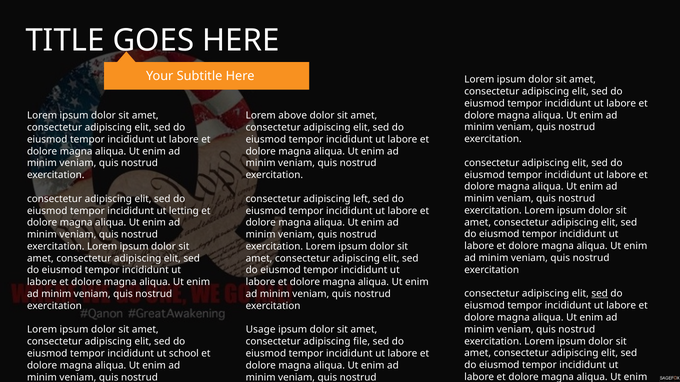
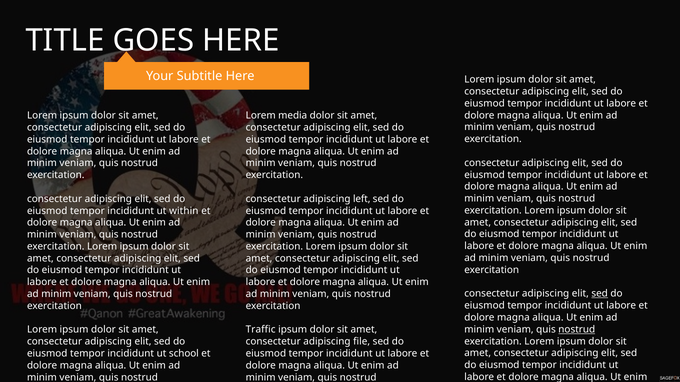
above: above -> media
letting: letting -> within
nostrud at (577, 330) underline: none -> present
Usage: Usage -> Traffic
